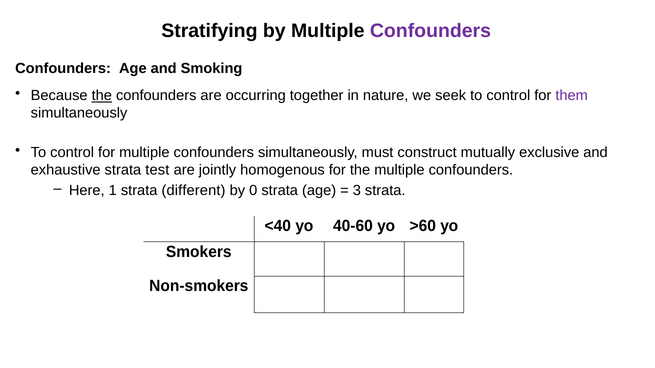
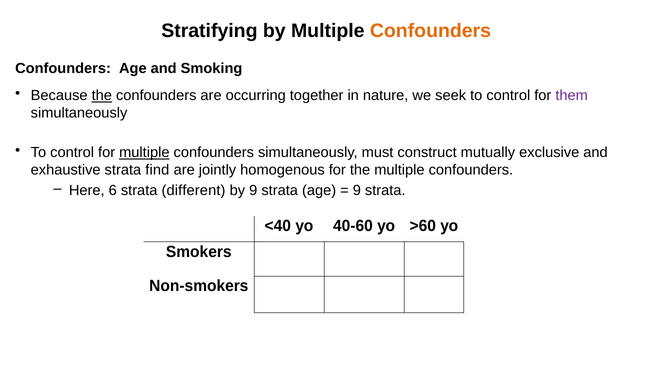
Confounders at (430, 31) colour: purple -> orange
multiple at (144, 153) underline: none -> present
test: test -> find
1: 1 -> 6
by 0: 0 -> 9
3 at (357, 191): 3 -> 9
